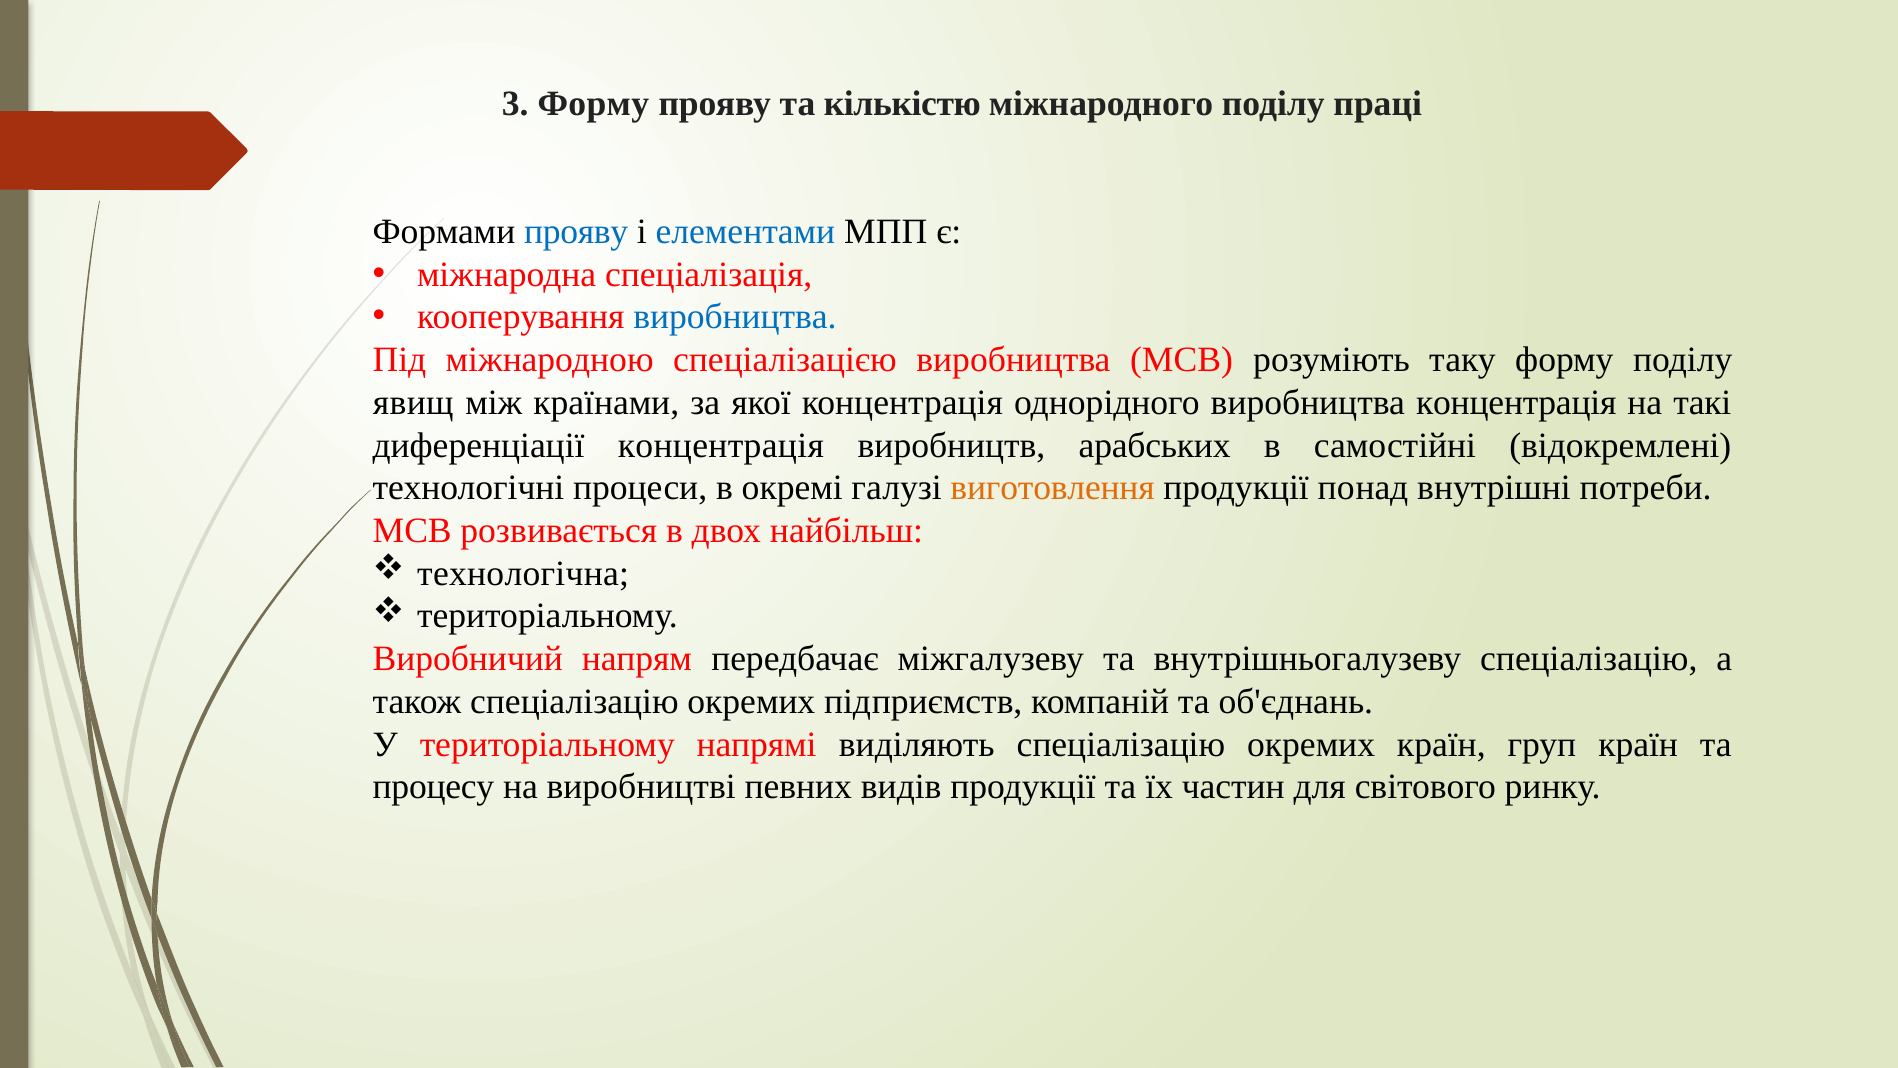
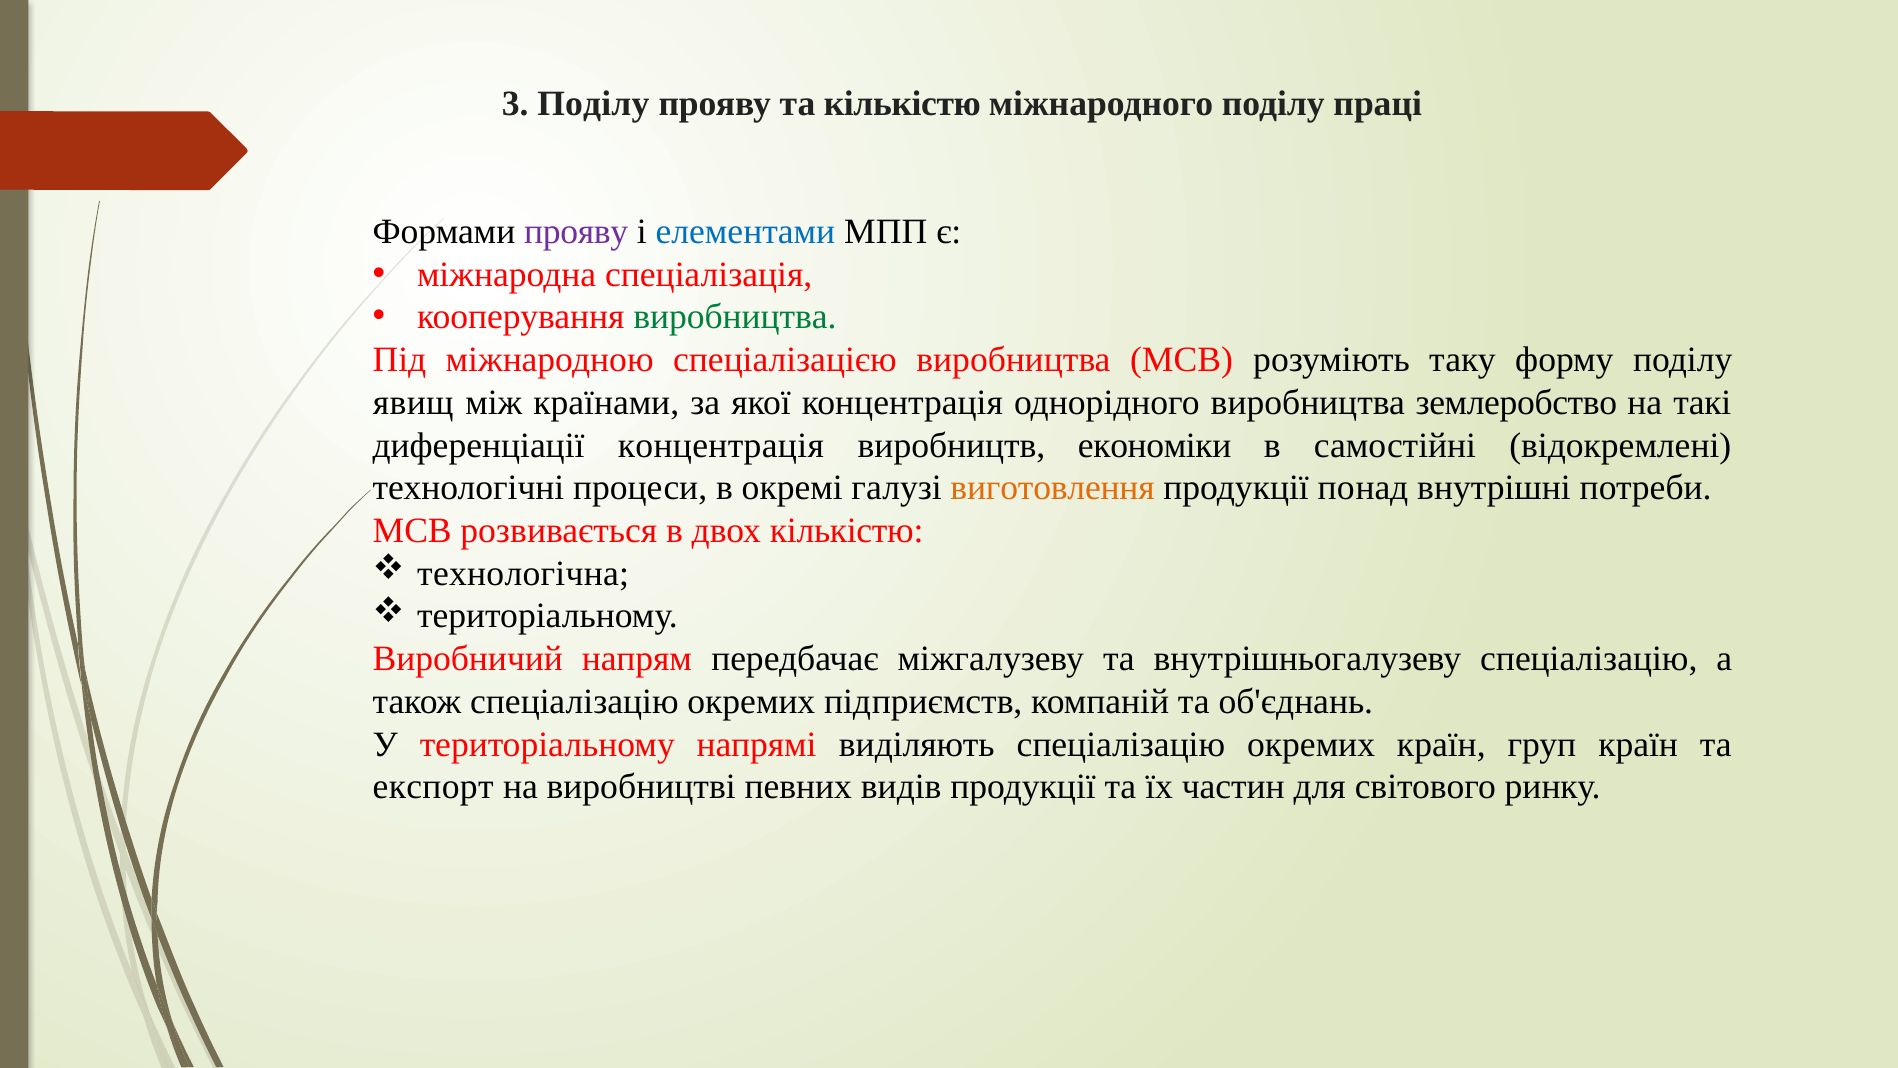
3 Форму: Форму -> Поділу
прояву at (576, 232) colour: blue -> purple
виробництва at (735, 317) colour: blue -> green
виробництва концентрація: концентрація -> землеробство
арабських: арабських -> економіки
двох найбільш: найбільш -> кількістю
процесу: процесу -> експорт
